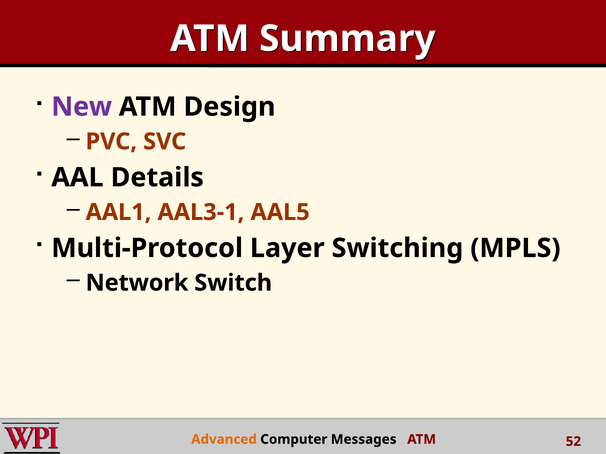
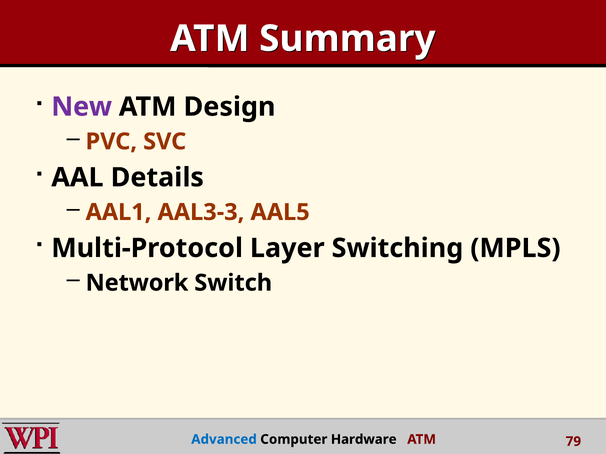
AAL3-1: AAL3-1 -> AAL3-3
Advanced colour: orange -> blue
Messages: Messages -> Hardware
52: 52 -> 79
